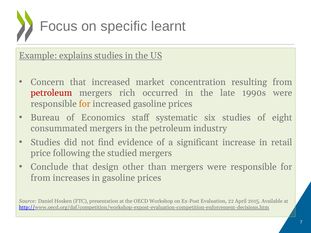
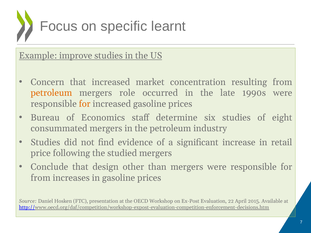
explains: explains -> improve
petroleum at (51, 93) colour: red -> orange
rich: rich -> role
systematic: systematic -> determine
